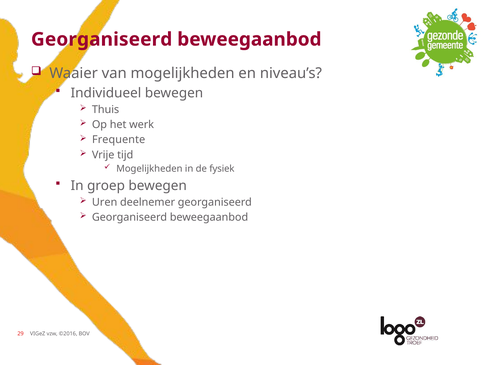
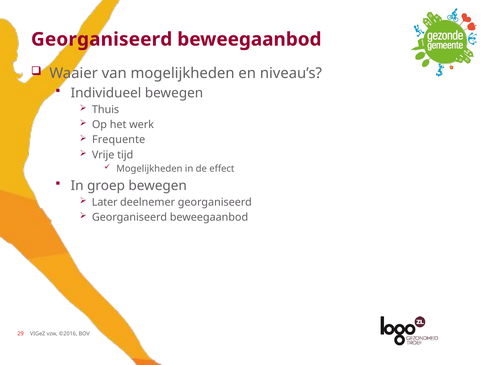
fysiek: fysiek -> effect
Uren: Uren -> Later
